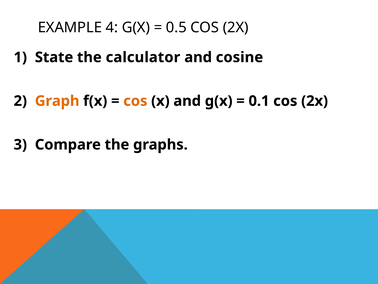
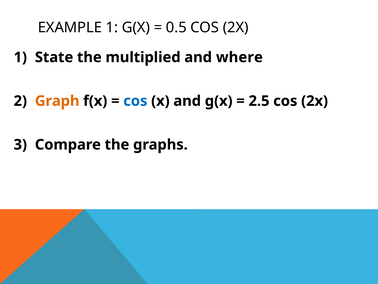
EXAMPLE 4: 4 -> 1
calculator: calculator -> multiplied
cosine: cosine -> where
cos at (135, 101) colour: orange -> blue
0.1: 0.1 -> 2.5
